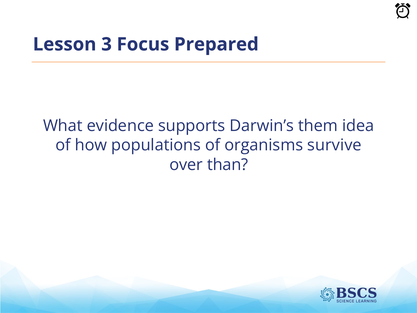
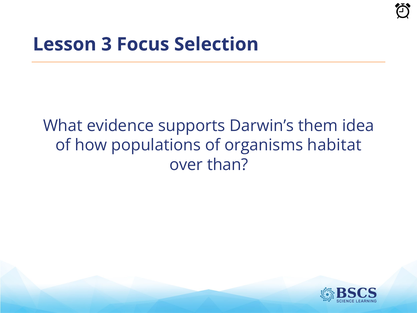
Prepared: Prepared -> Selection
survive: survive -> habitat
